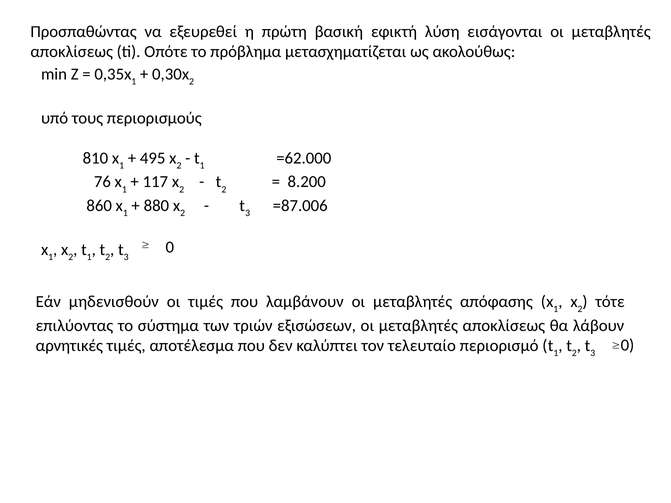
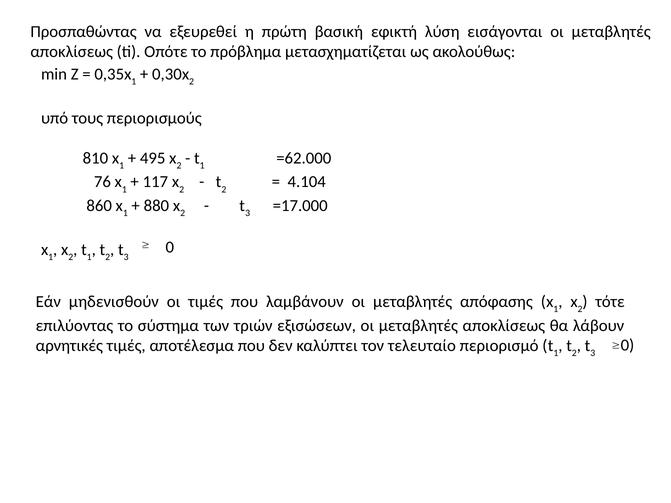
8.200: 8.200 -> 4.104
=87.006: =87.006 -> =17.000
